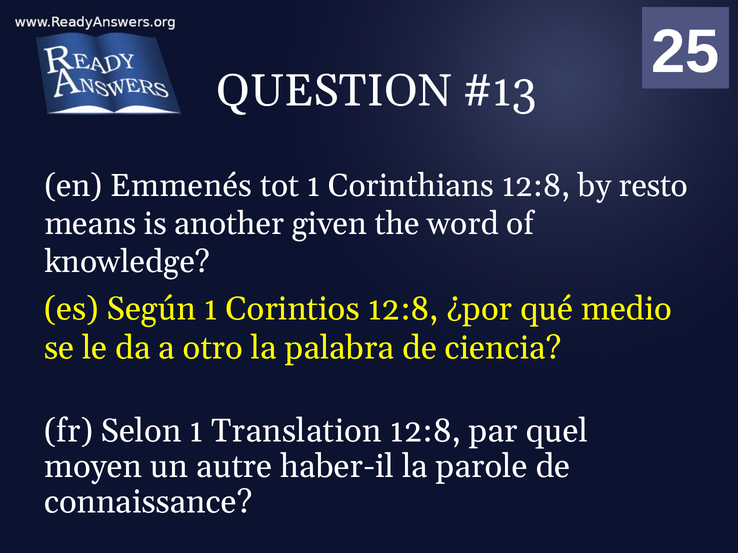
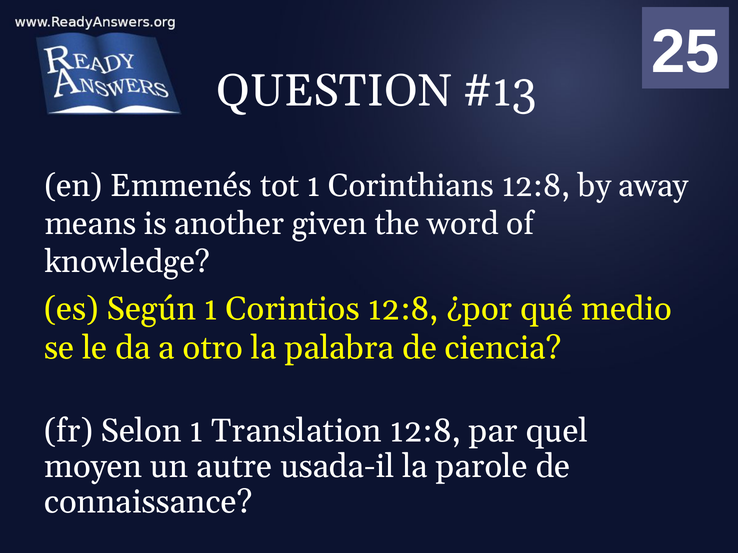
resto: resto -> away
haber-il: haber-il -> usada-il
